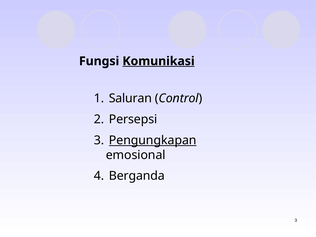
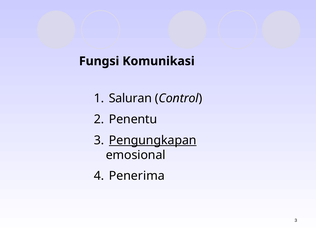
Komunikasi underline: present -> none
Persepsi: Persepsi -> Penentu
Berganda: Berganda -> Penerima
